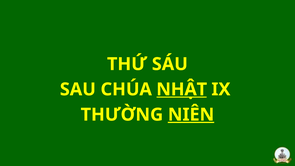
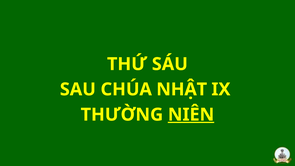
NHẬT underline: present -> none
